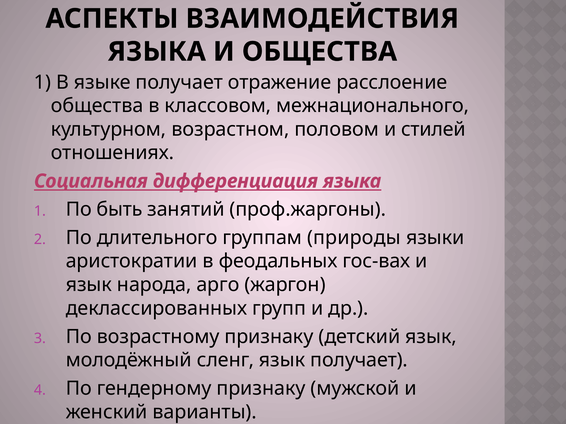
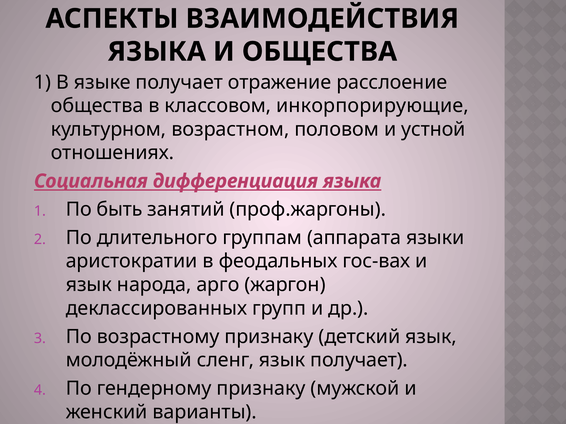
межнационального: межнационального -> инкорпорирующие
стилей: стилей -> устной
природы: природы -> аппарата
